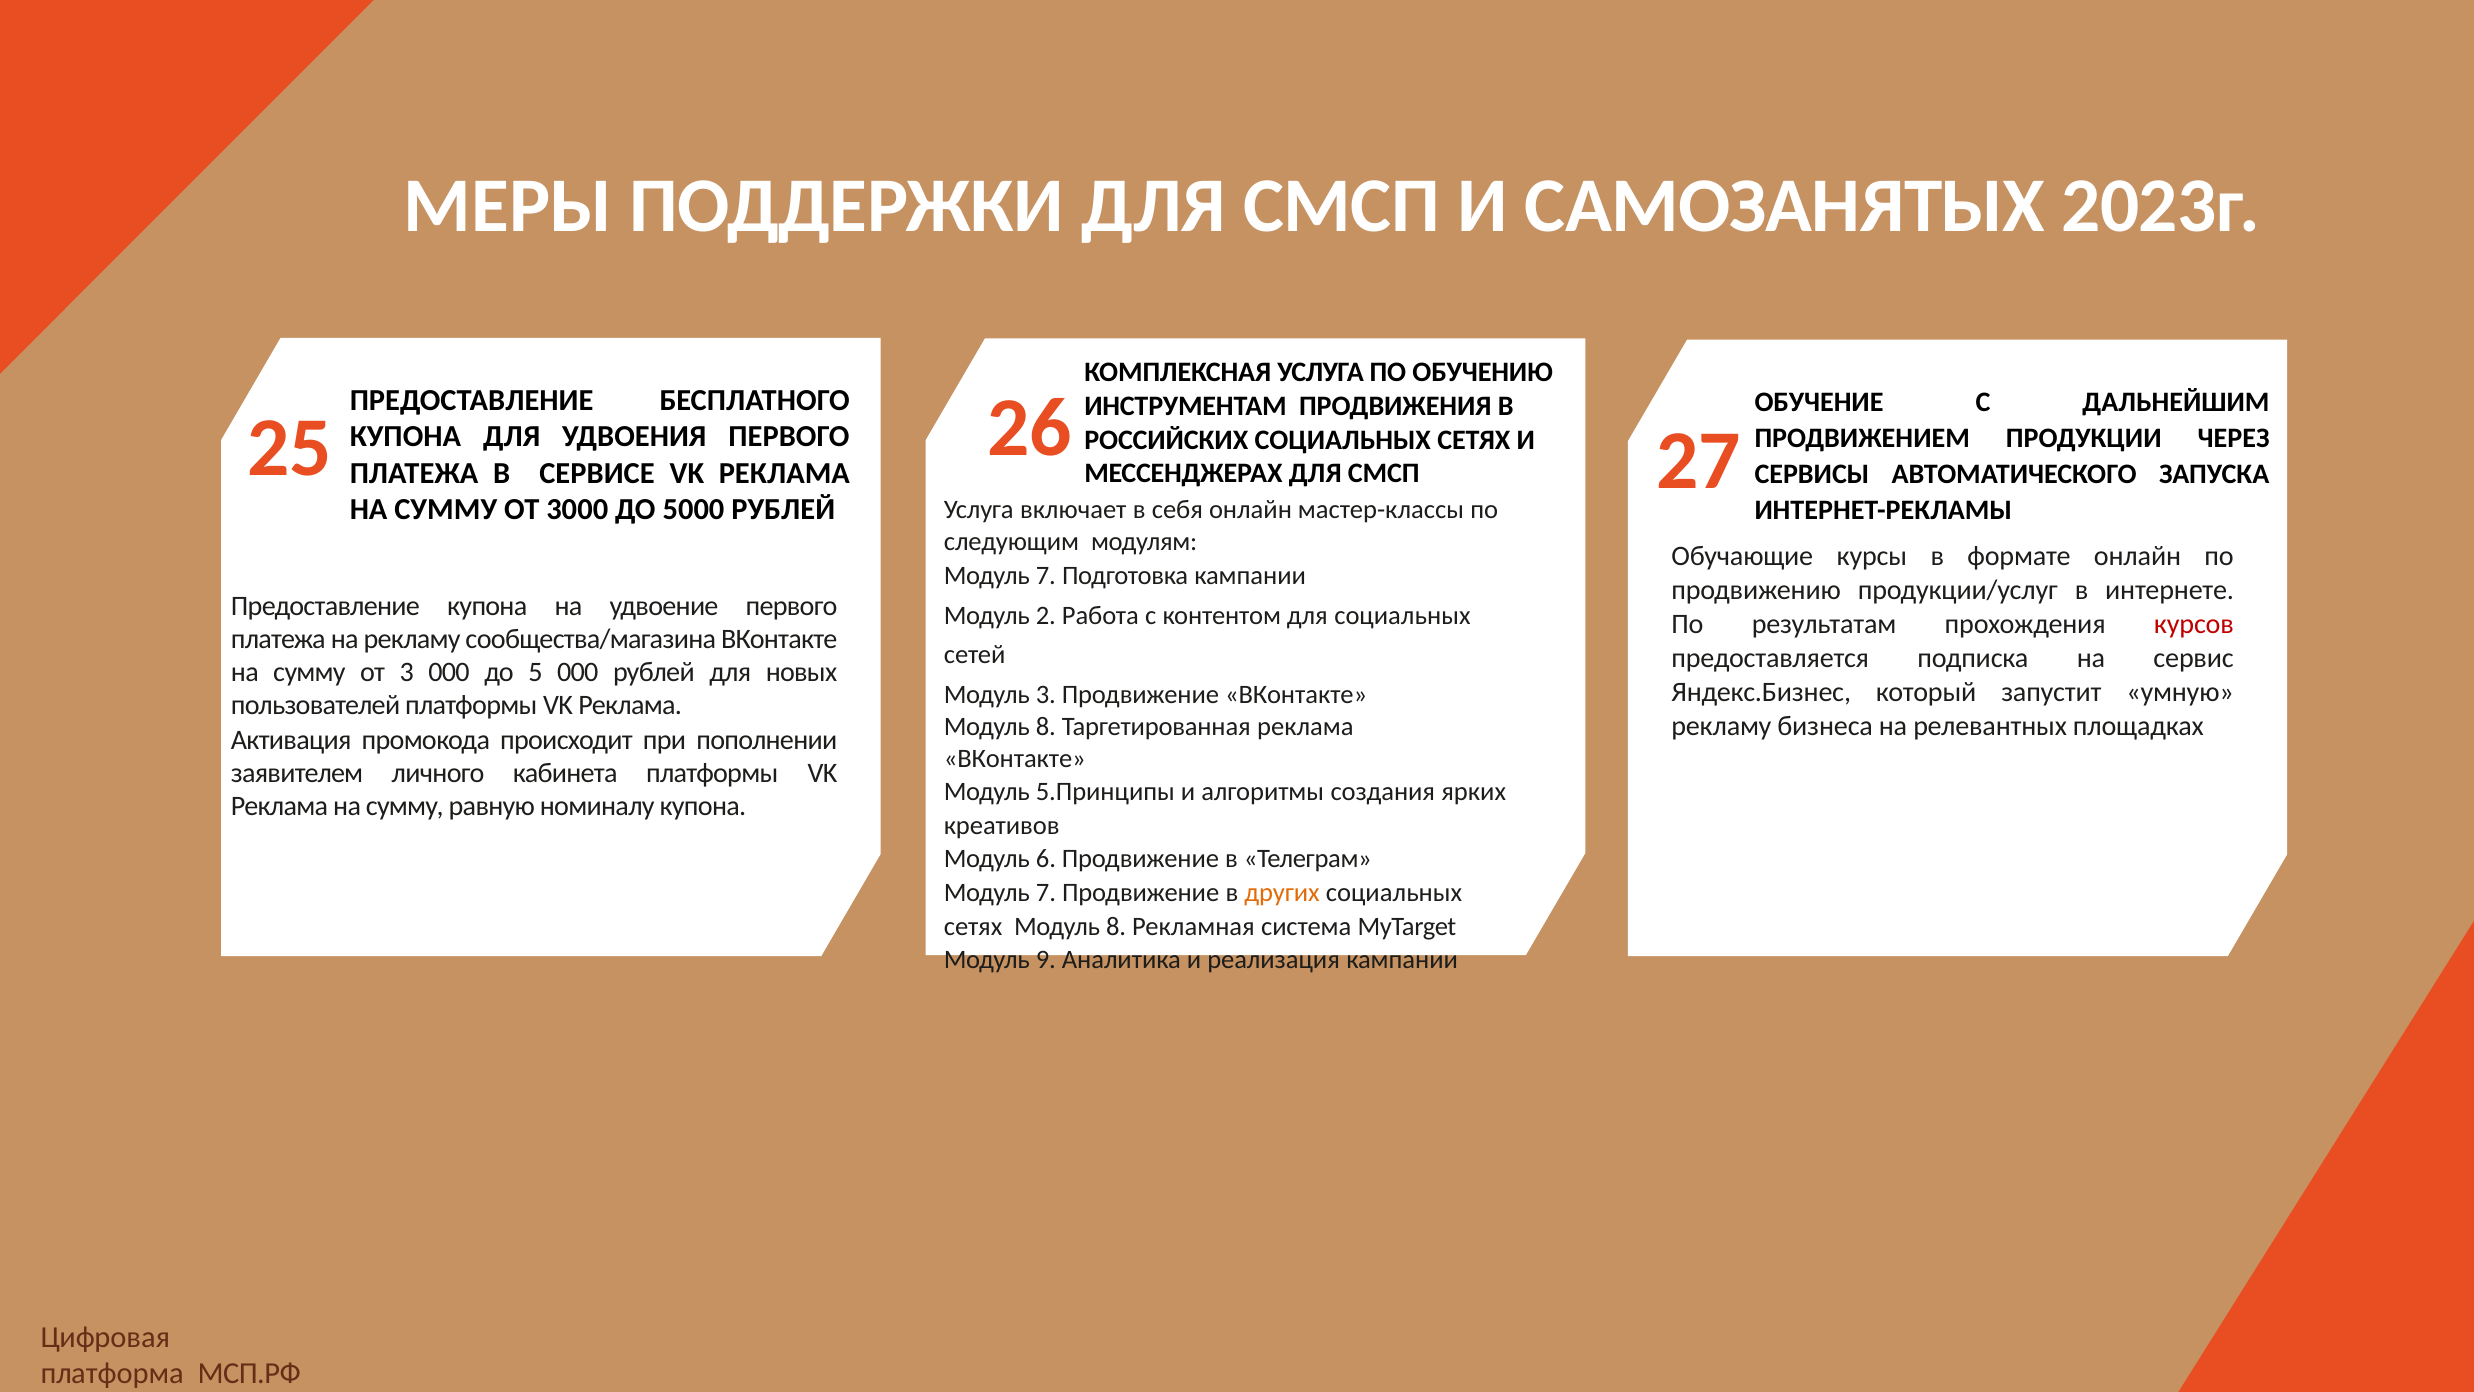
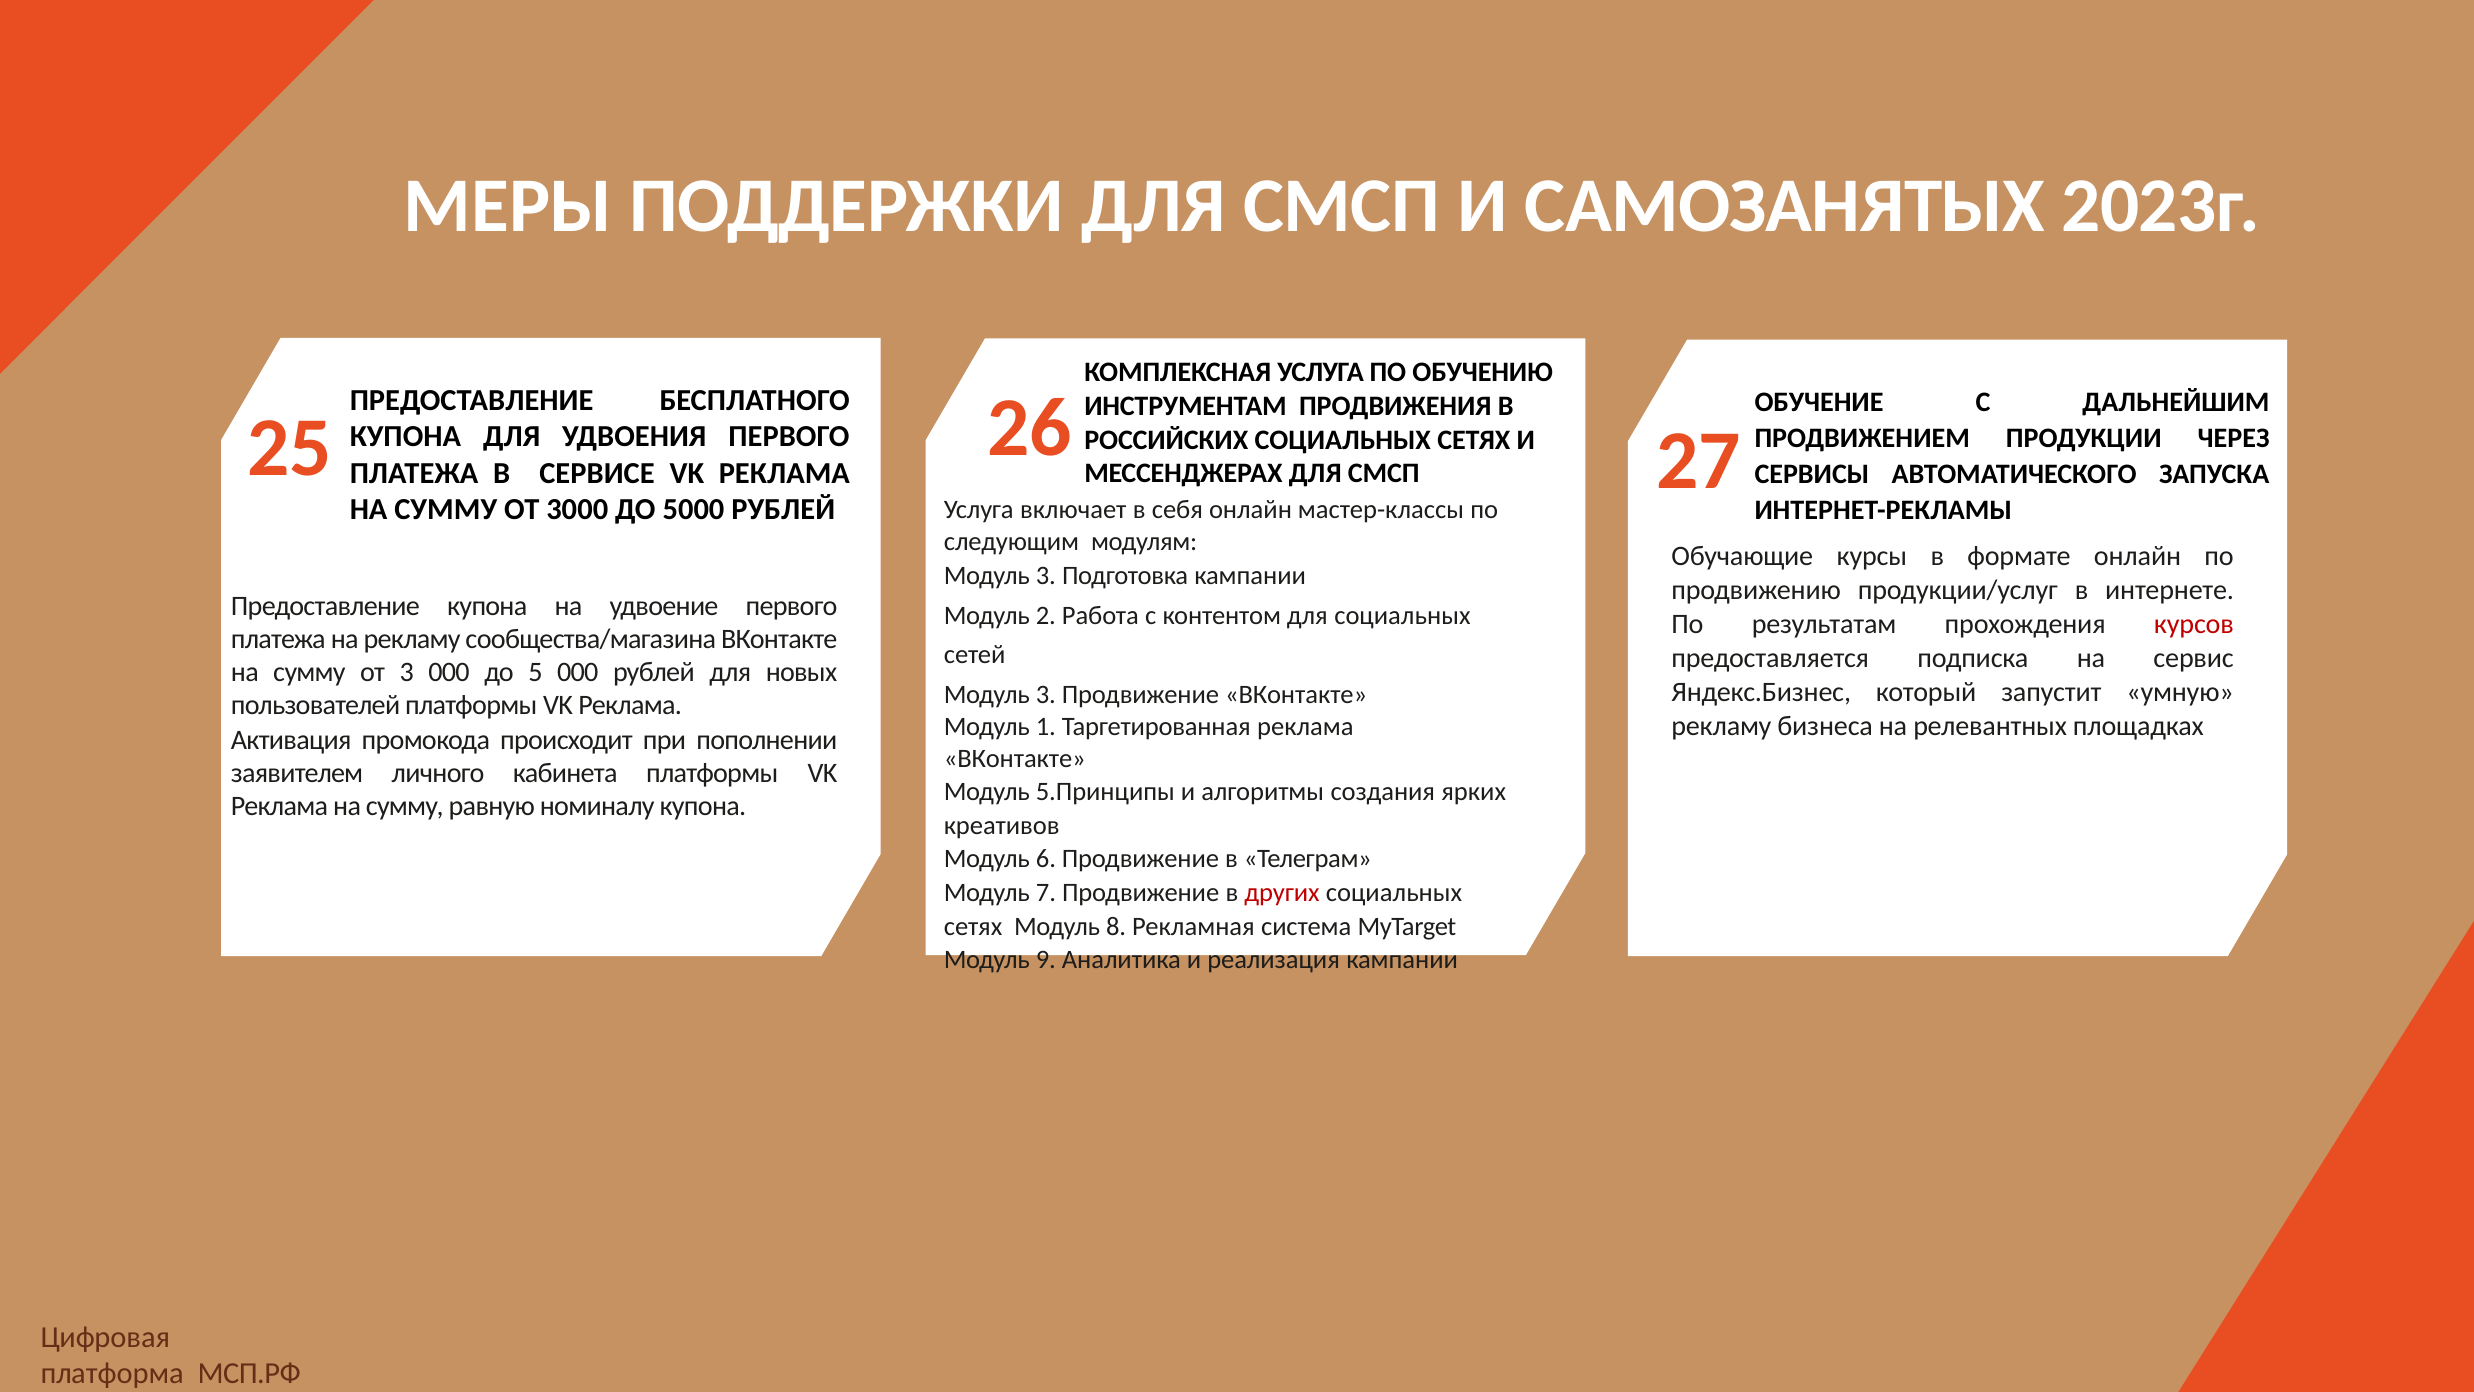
7 at (1046, 576): 7 -> 3
8 at (1046, 727): 8 -> 1
других colour: orange -> red
